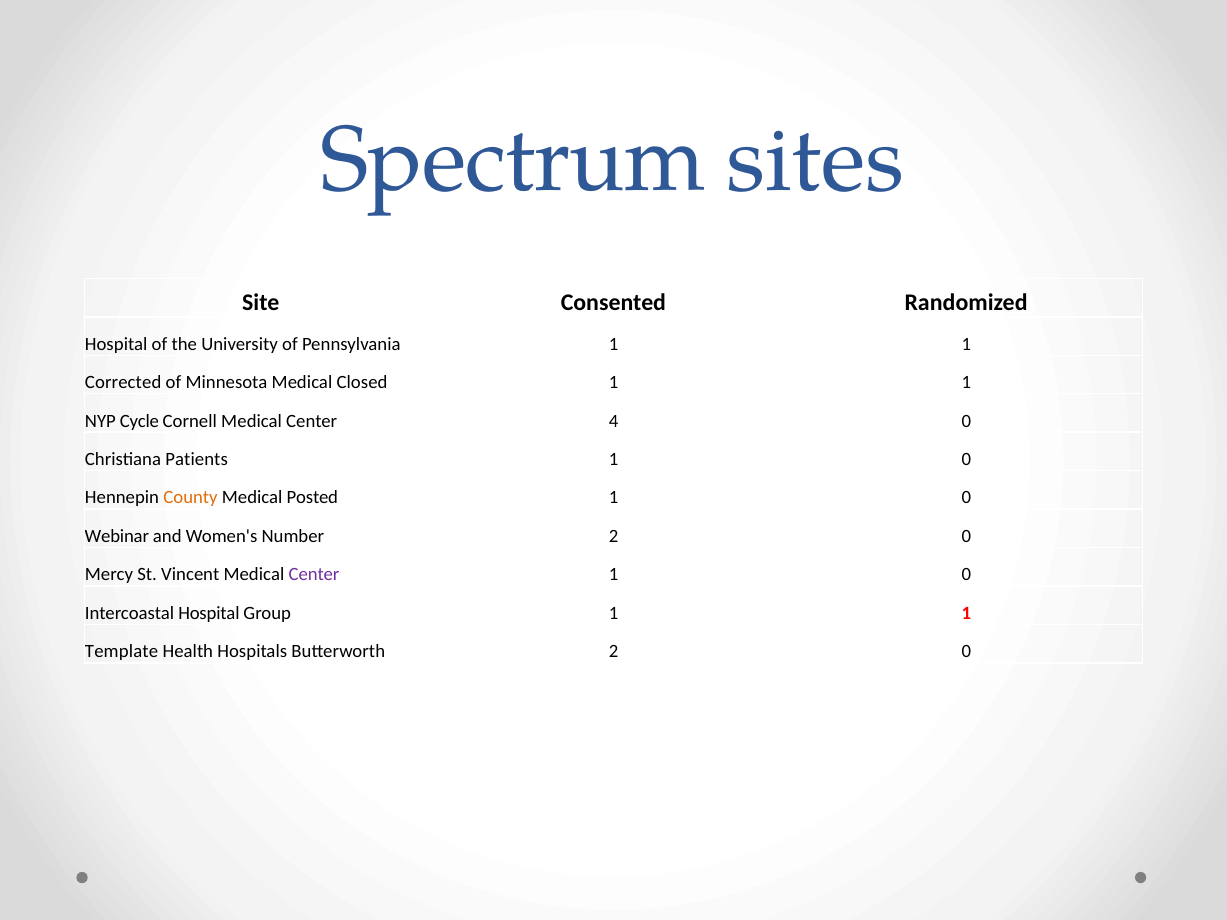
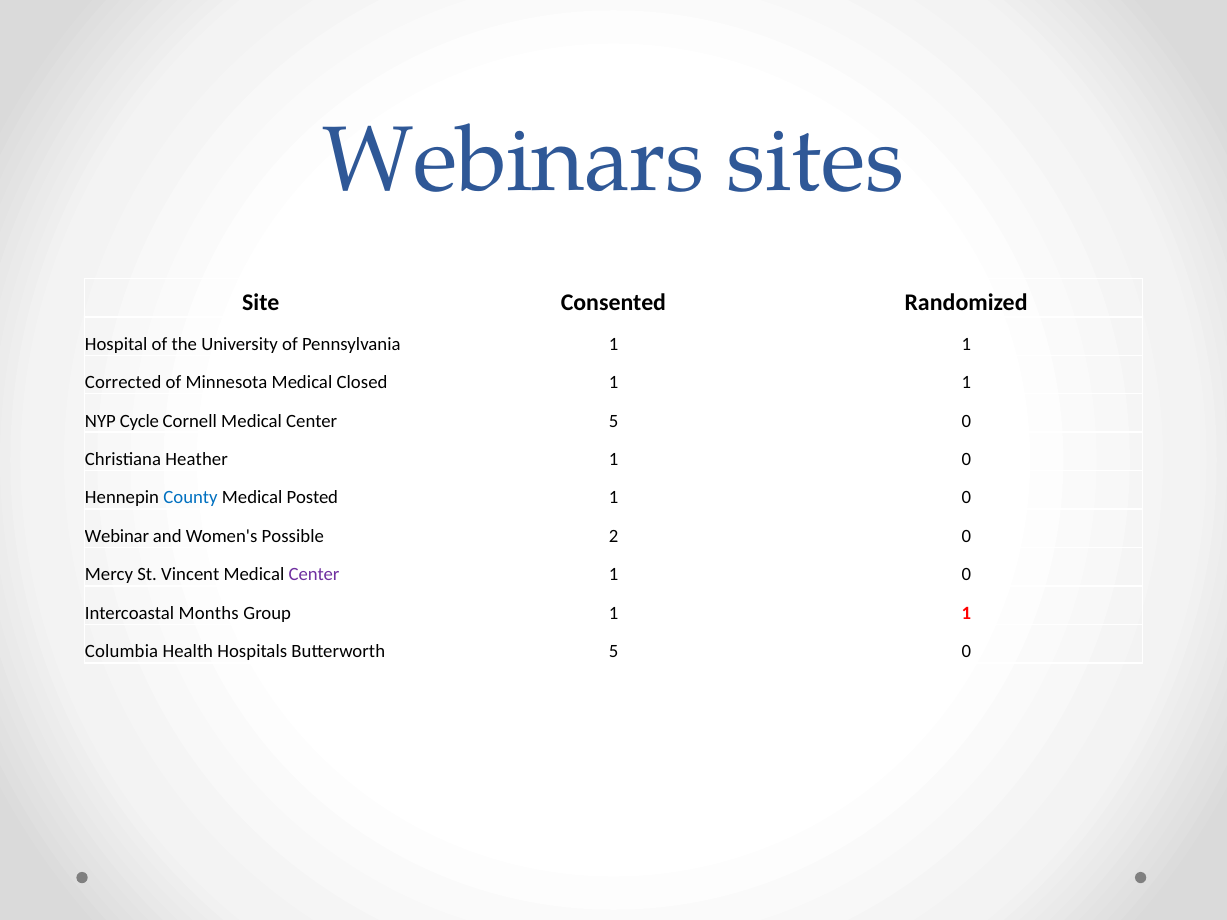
Spectrum: Spectrum -> Webinars
Center 4: 4 -> 5
Patients: Patients -> Heather
County colour: orange -> blue
Number: Number -> Possible
Intercoastal Hospital: Hospital -> Months
Template: Template -> Columbia
Butterworth 2: 2 -> 5
